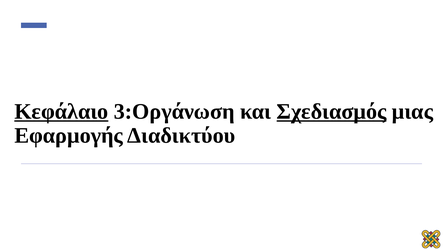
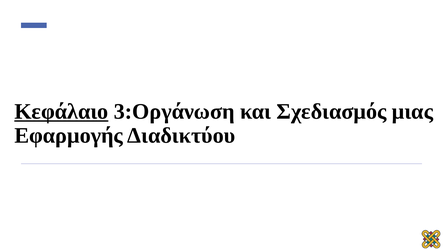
Σχεδιασμός underline: present -> none
